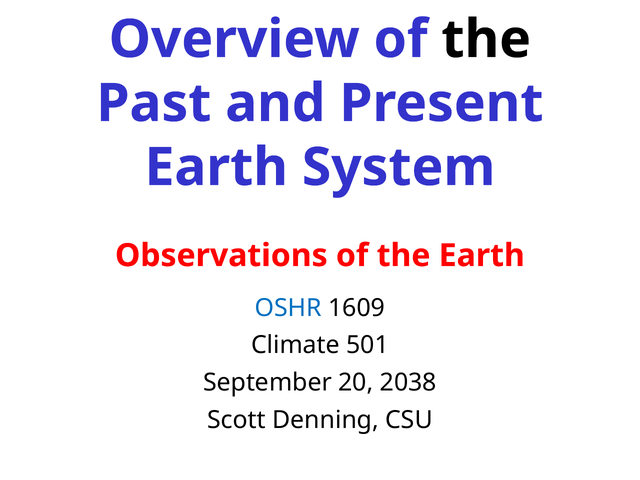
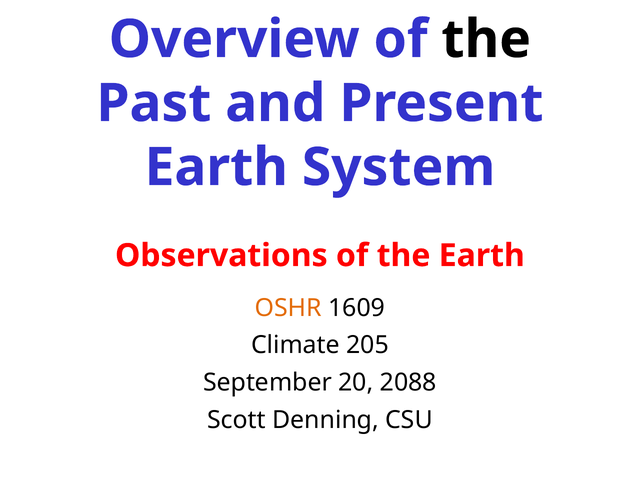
OSHR colour: blue -> orange
501: 501 -> 205
2038: 2038 -> 2088
